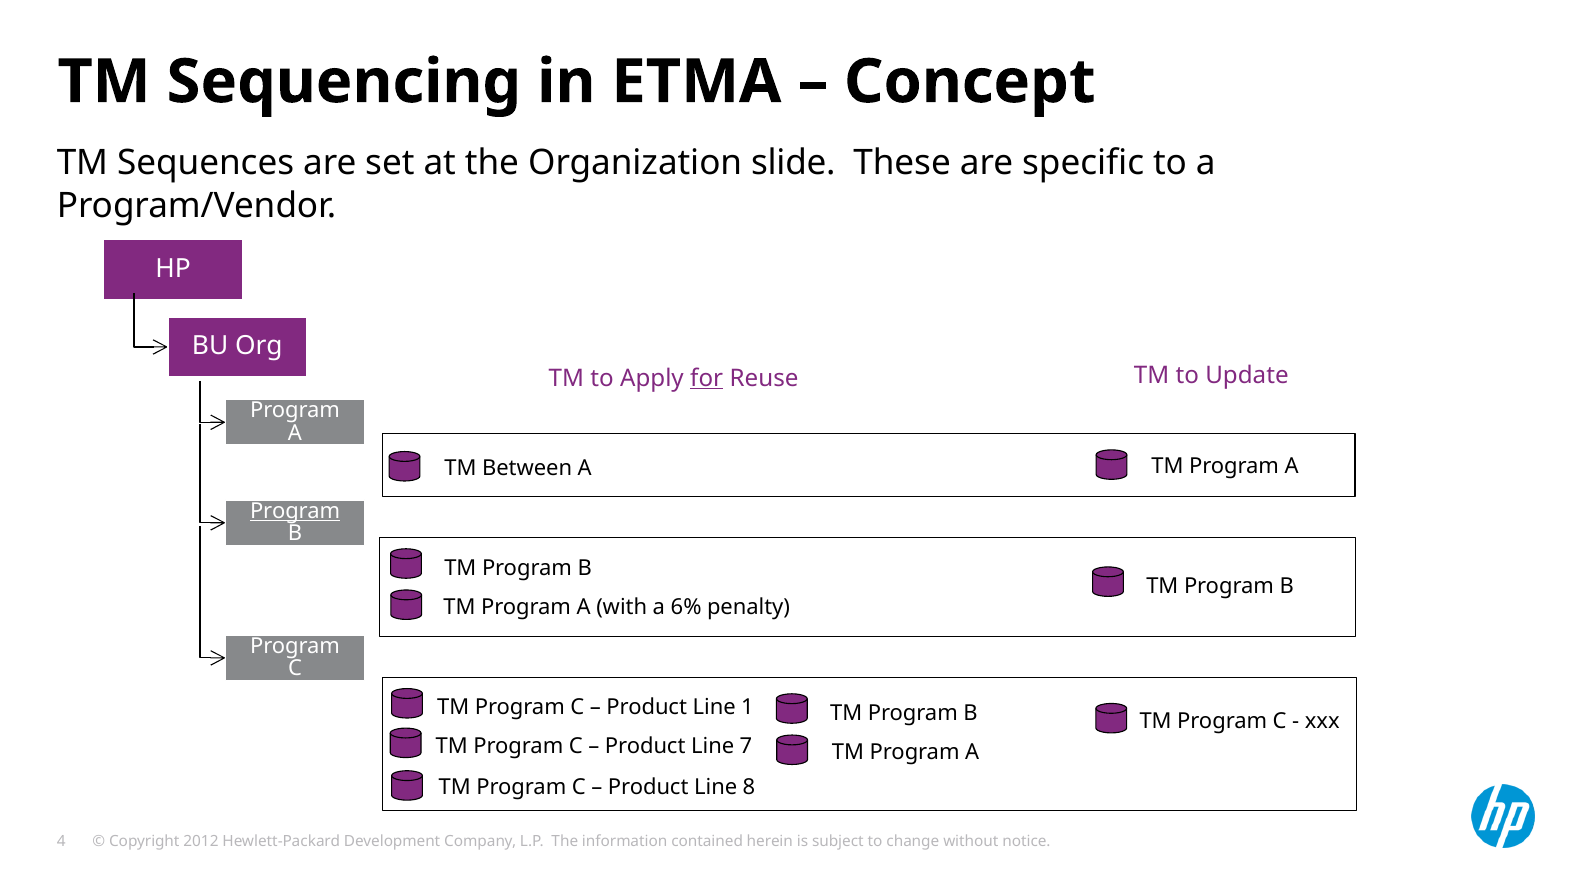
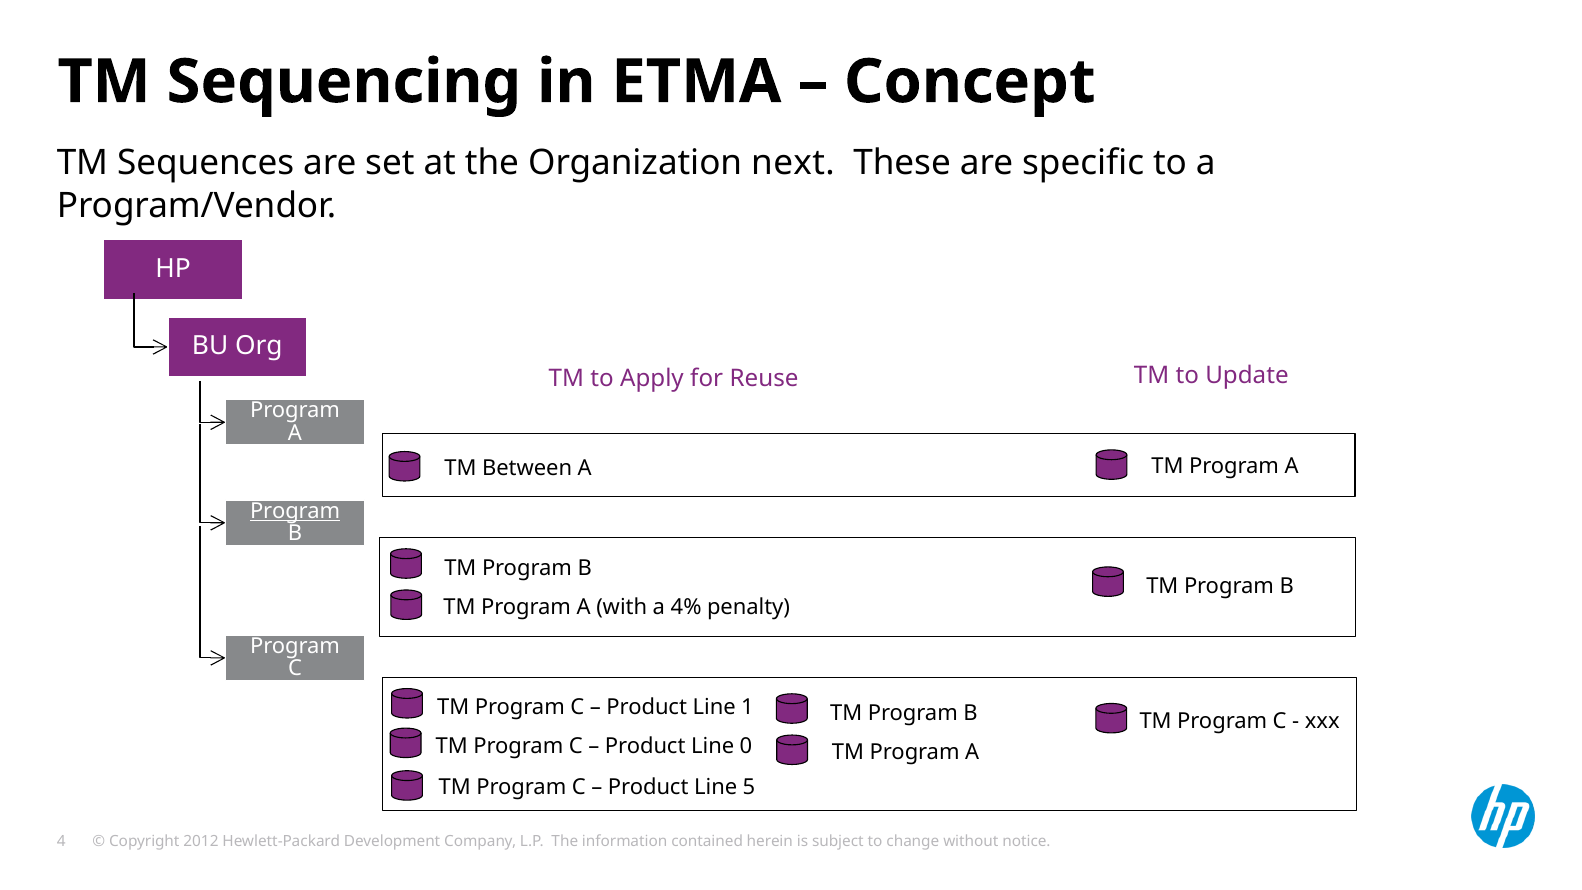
slide: slide -> next
for underline: present -> none
6%: 6% -> 4%
7: 7 -> 0
8: 8 -> 5
